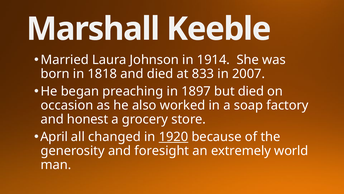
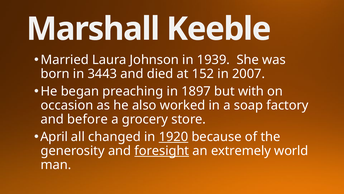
1914: 1914 -> 1939
1818: 1818 -> 3443
833: 833 -> 152
but died: died -> with
honest: honest -> before
foresight underline: none -> present
